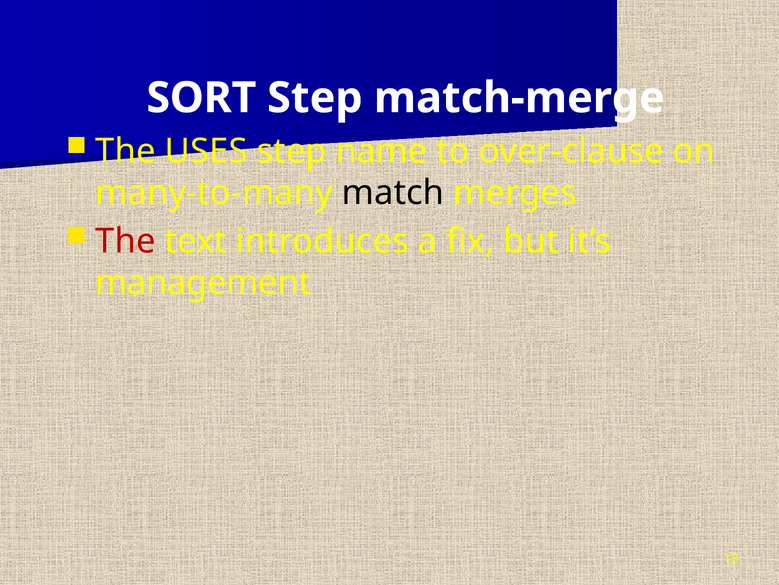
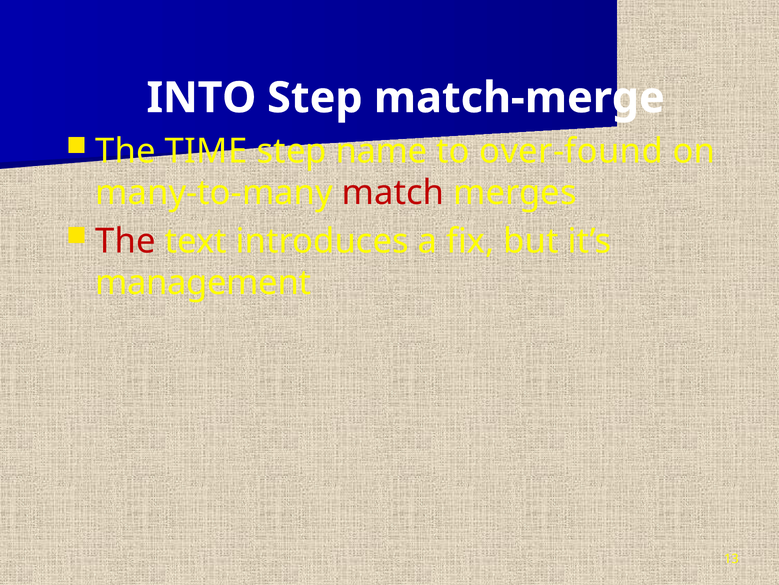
SORT: SORT -> INTO
USES: USES -> TIME
over-clause: over-clause -> over-found
match colour: black -> red
